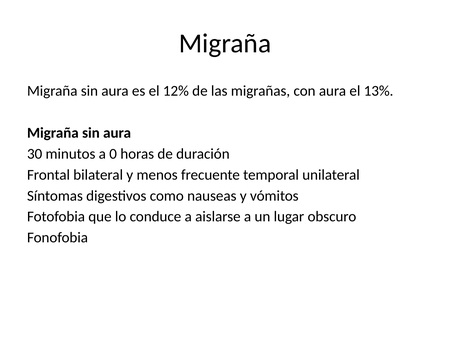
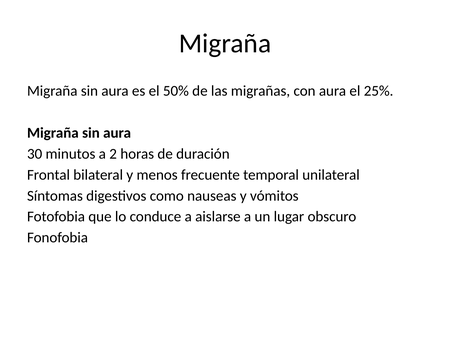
12%: 12% -> 50%
13%: 13% -> 25%
0: 0 -> 2
